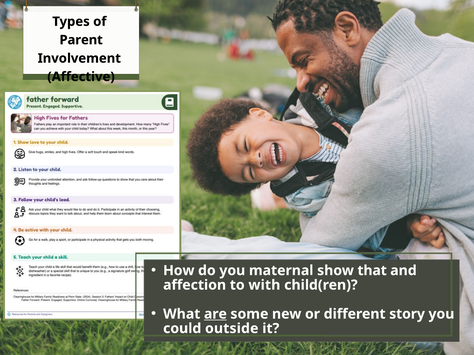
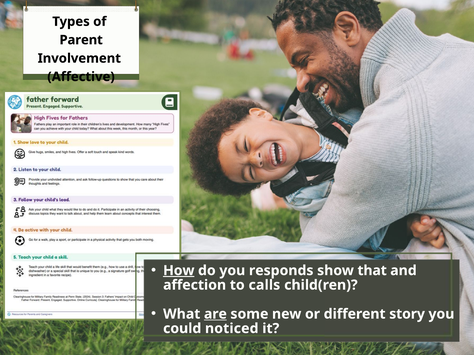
How underline: none -> present
maternal: maternal -> responds
with: with -> calls
outside: outside -> noticed
